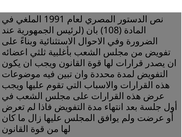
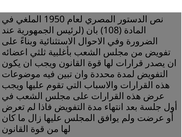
1991: 1991 -> 1950
